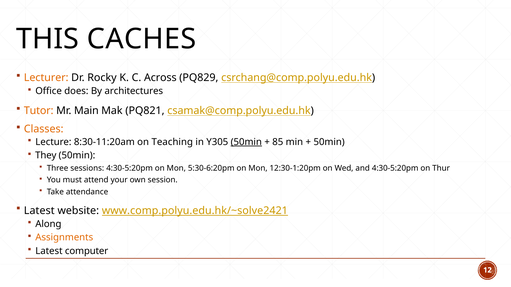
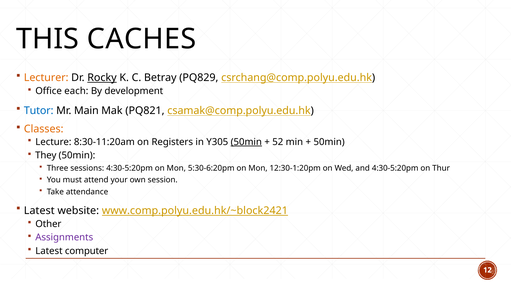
Rocky underline: none -> present
Across: Across -> Betray
does: does -> each
architectures: architectures -> development
Tutor colour: orange -> blue
Teaching: Teaching -> Registers
85: 85 -> 52
www.comp.polyu.edu.hk/~solve2421: www.comp.polyu.edu.hk/~solve2421 -> www.comp.polyu.edu.hk/~block2421
Along: Along -> Other
Assignments colour: orange -> purple
